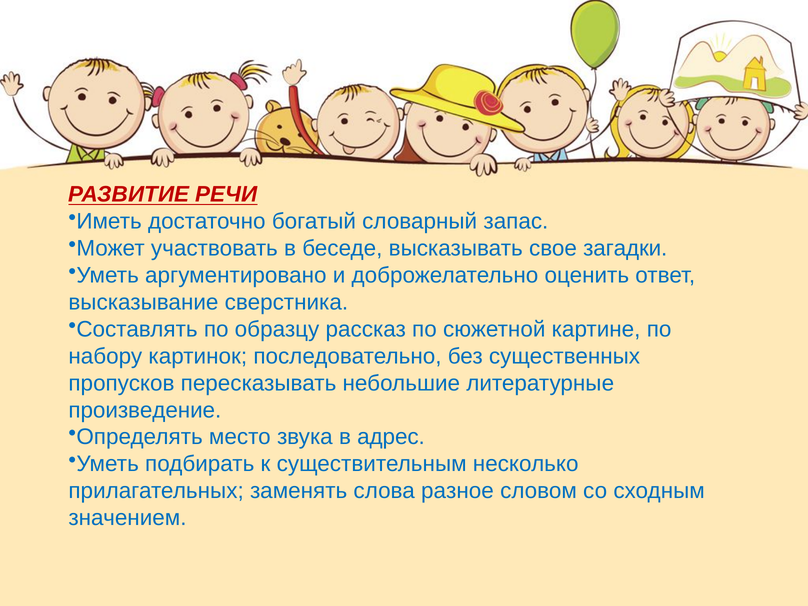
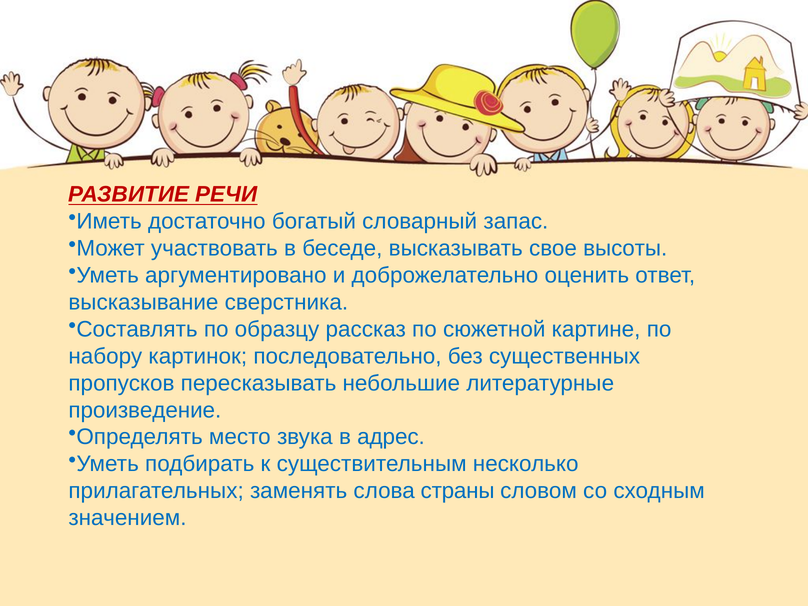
загадки: загадки -> высоты
разное: разное -> страны
